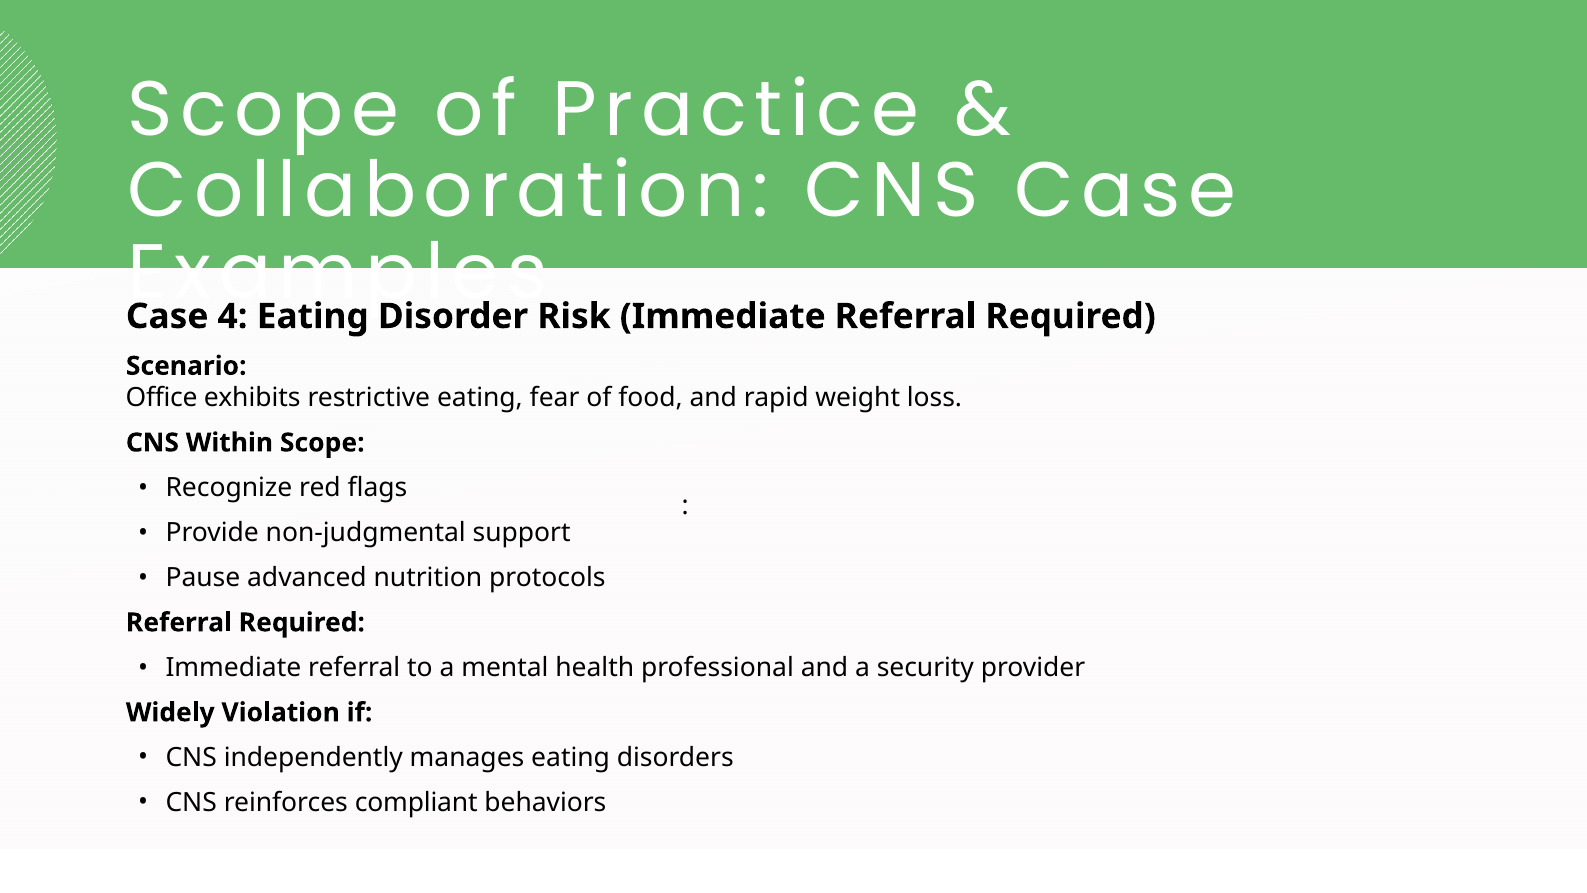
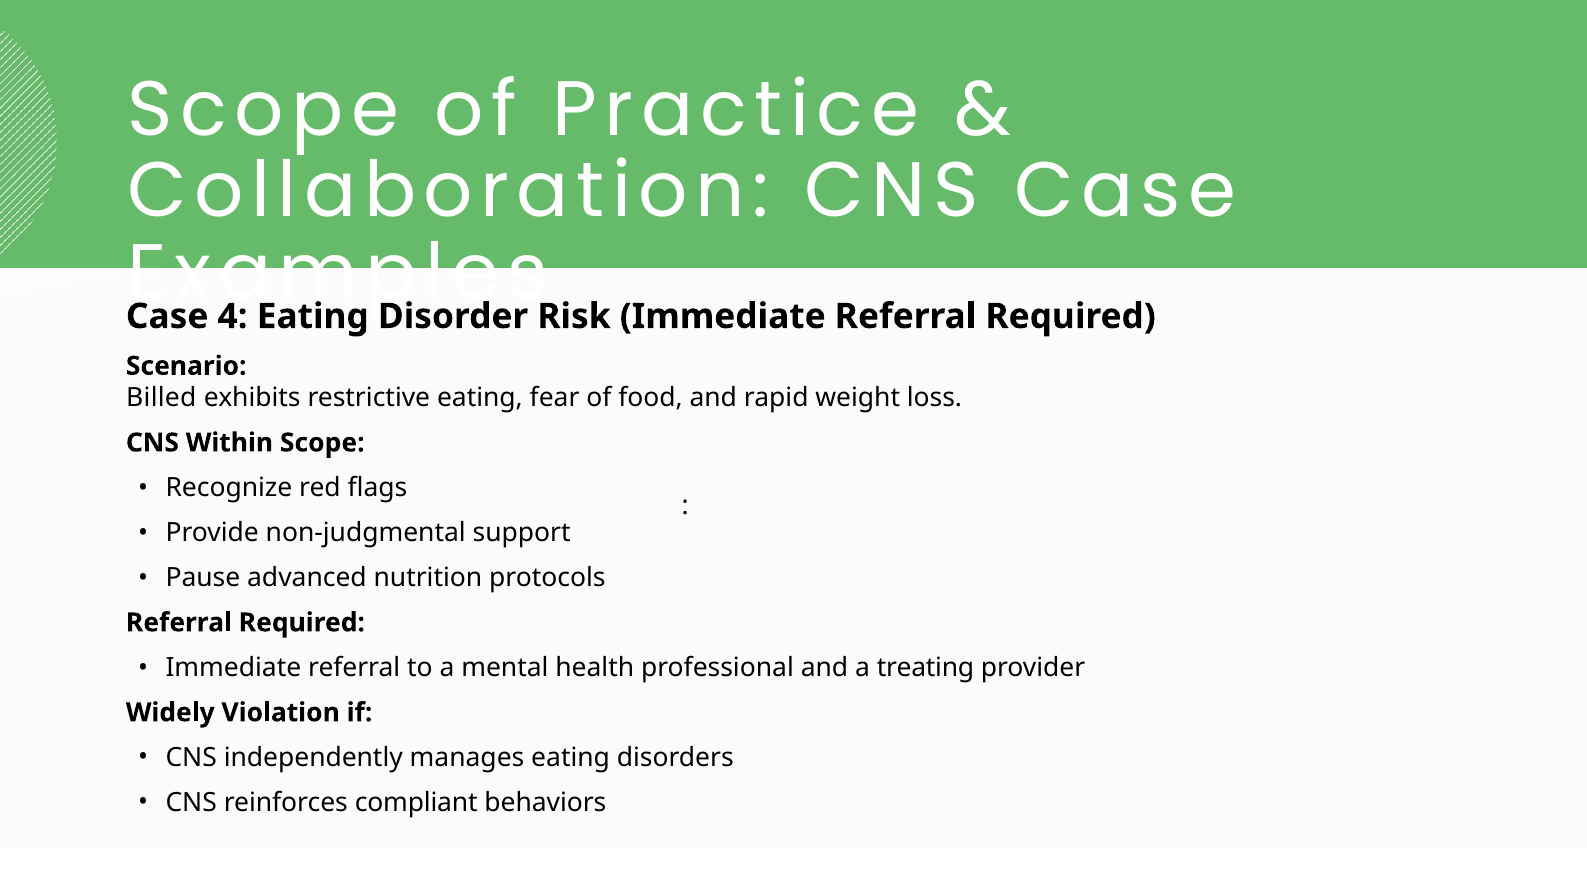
Office: Office -> Billed
security: security -> treating
